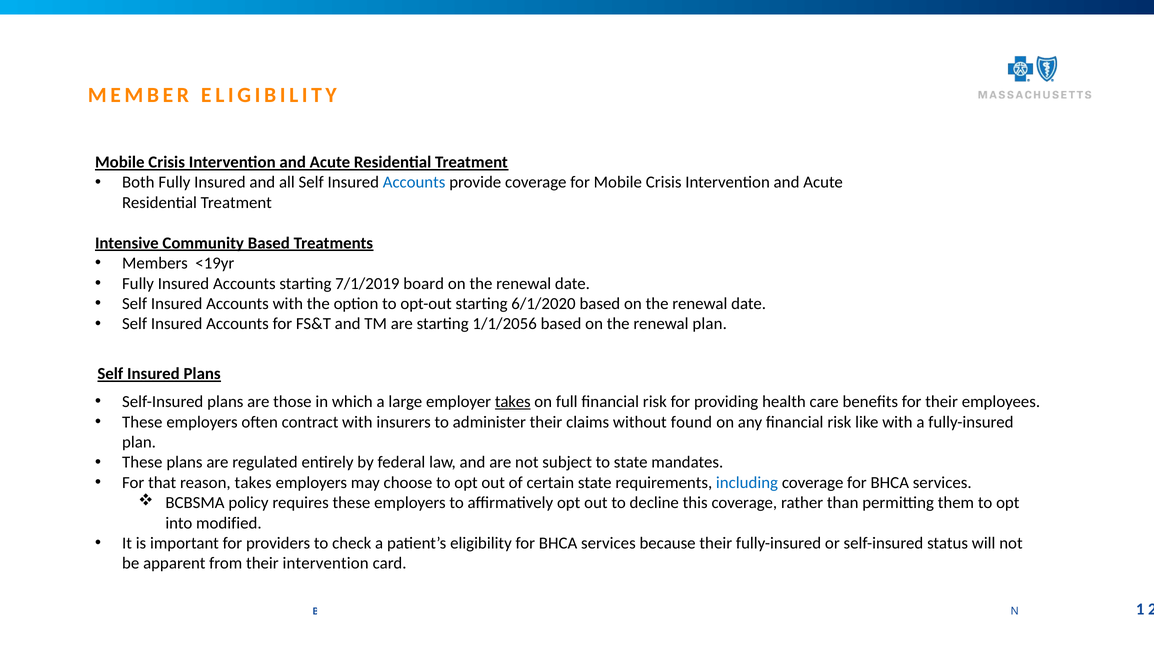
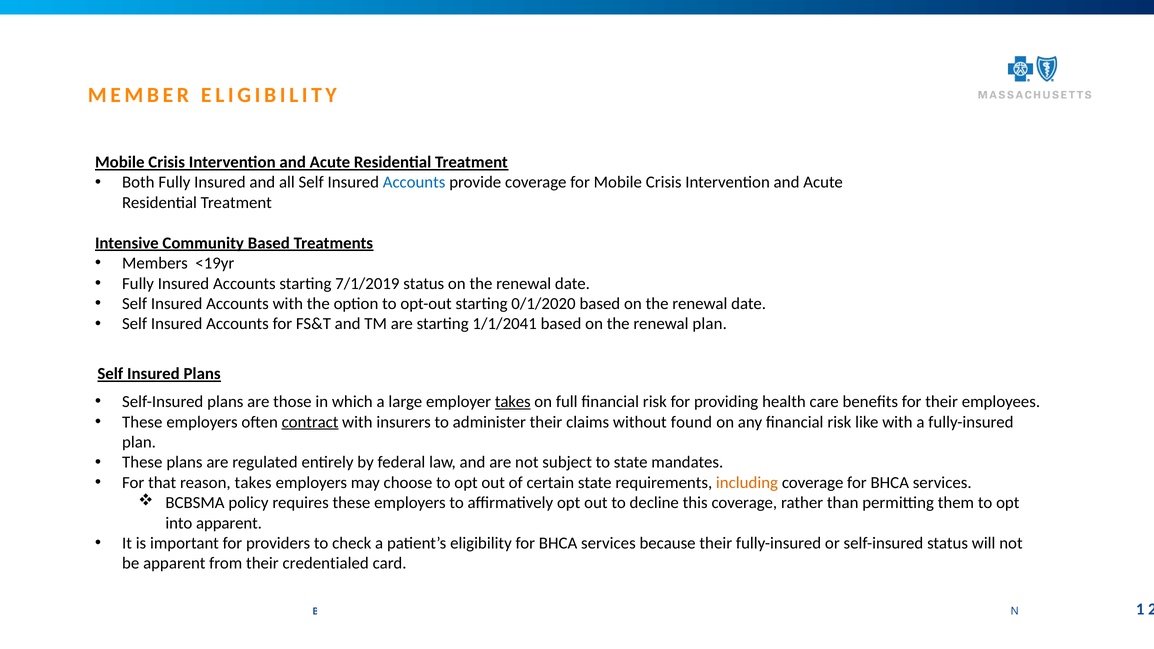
7/1/2019 board: board -> status
6/1/2020: 6/1/2020 -> 0/1/2020
1/1/2056: 1/1/2056 -> 1/1/2041
contract underline: none -> present
including colour: blue -> orange
into modified: modified -> apparent
their intervention: intervention -> credentialed
